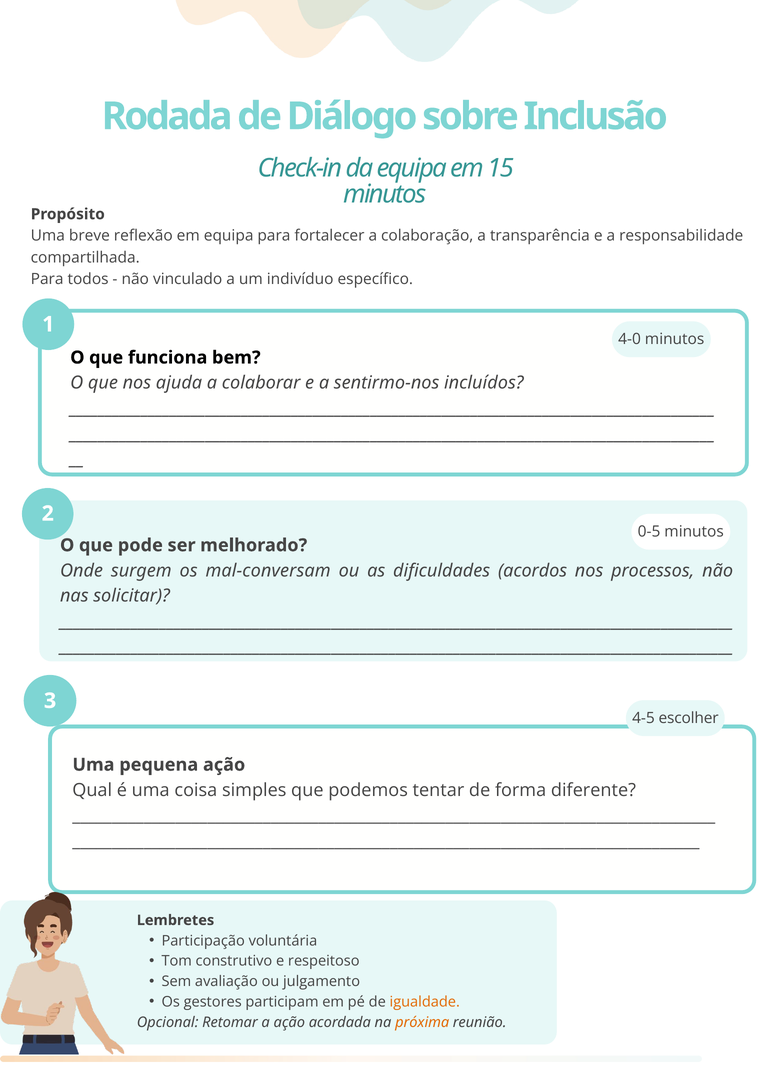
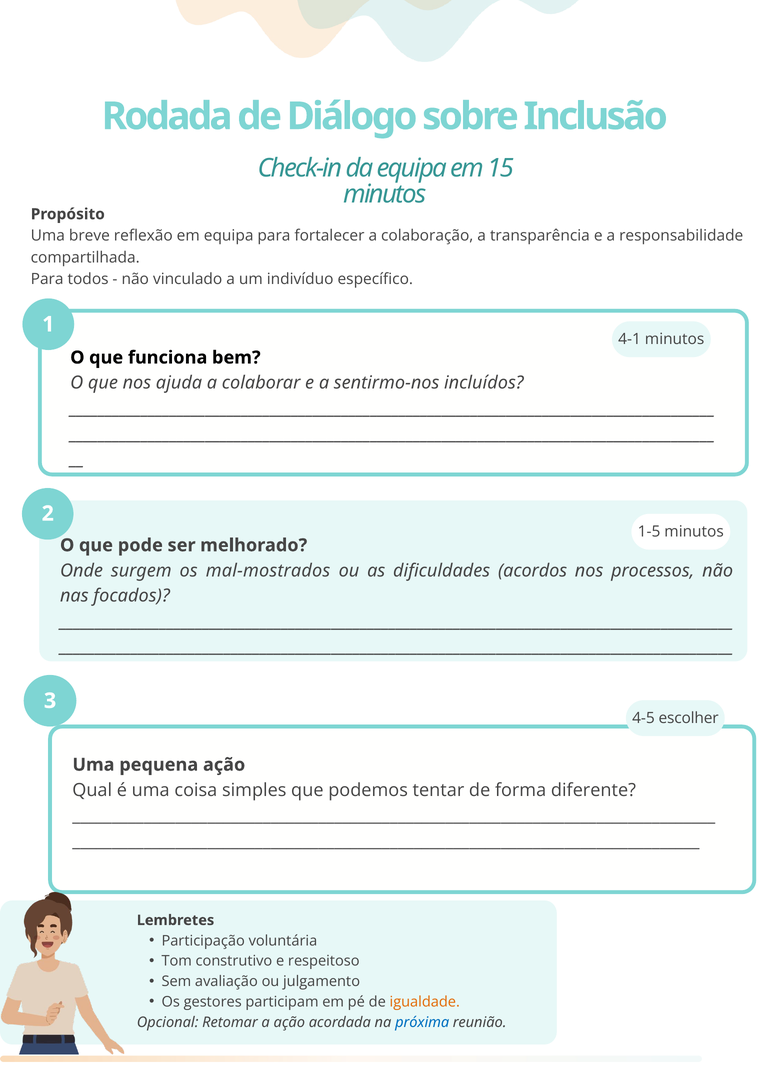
4-0: 4-0 -> 4-1
0-5: 0-5 -> 1-5
mal-conversam: mal-conversam -> mal-mostrados
solicitar: solicitar -> focados
próxima colour: orange -> blue
